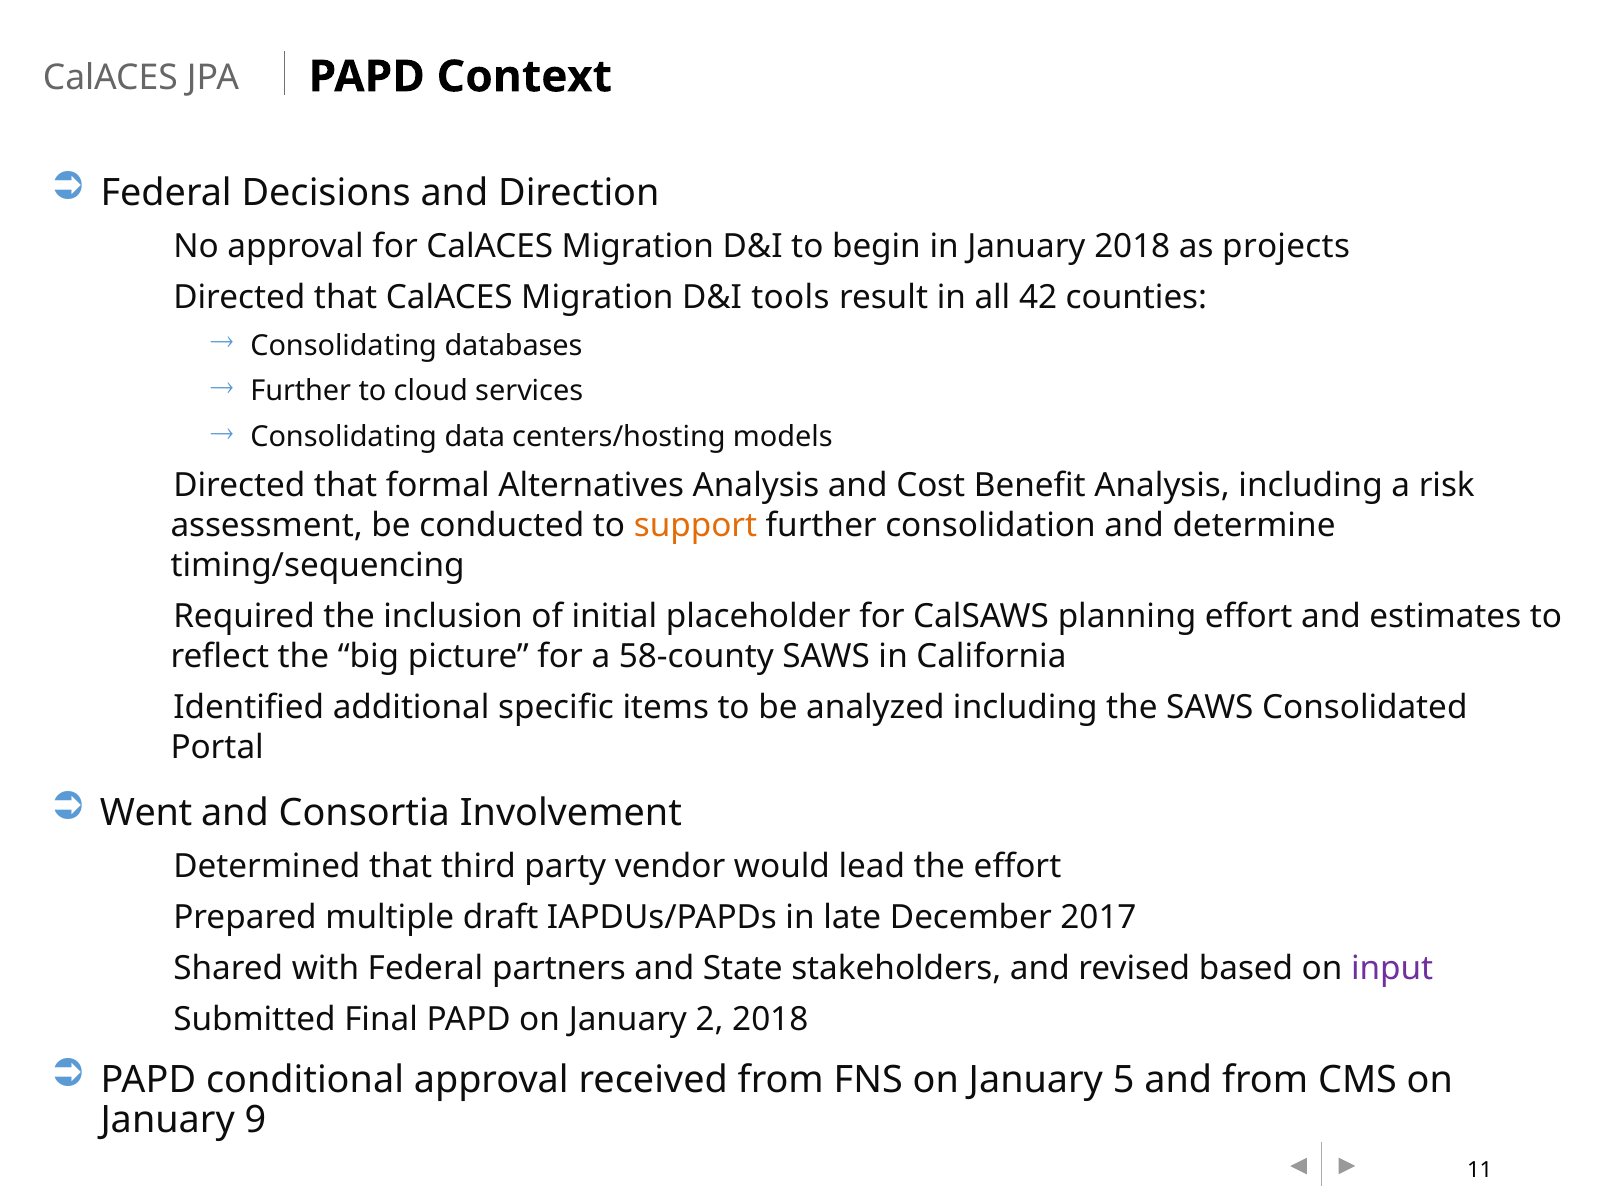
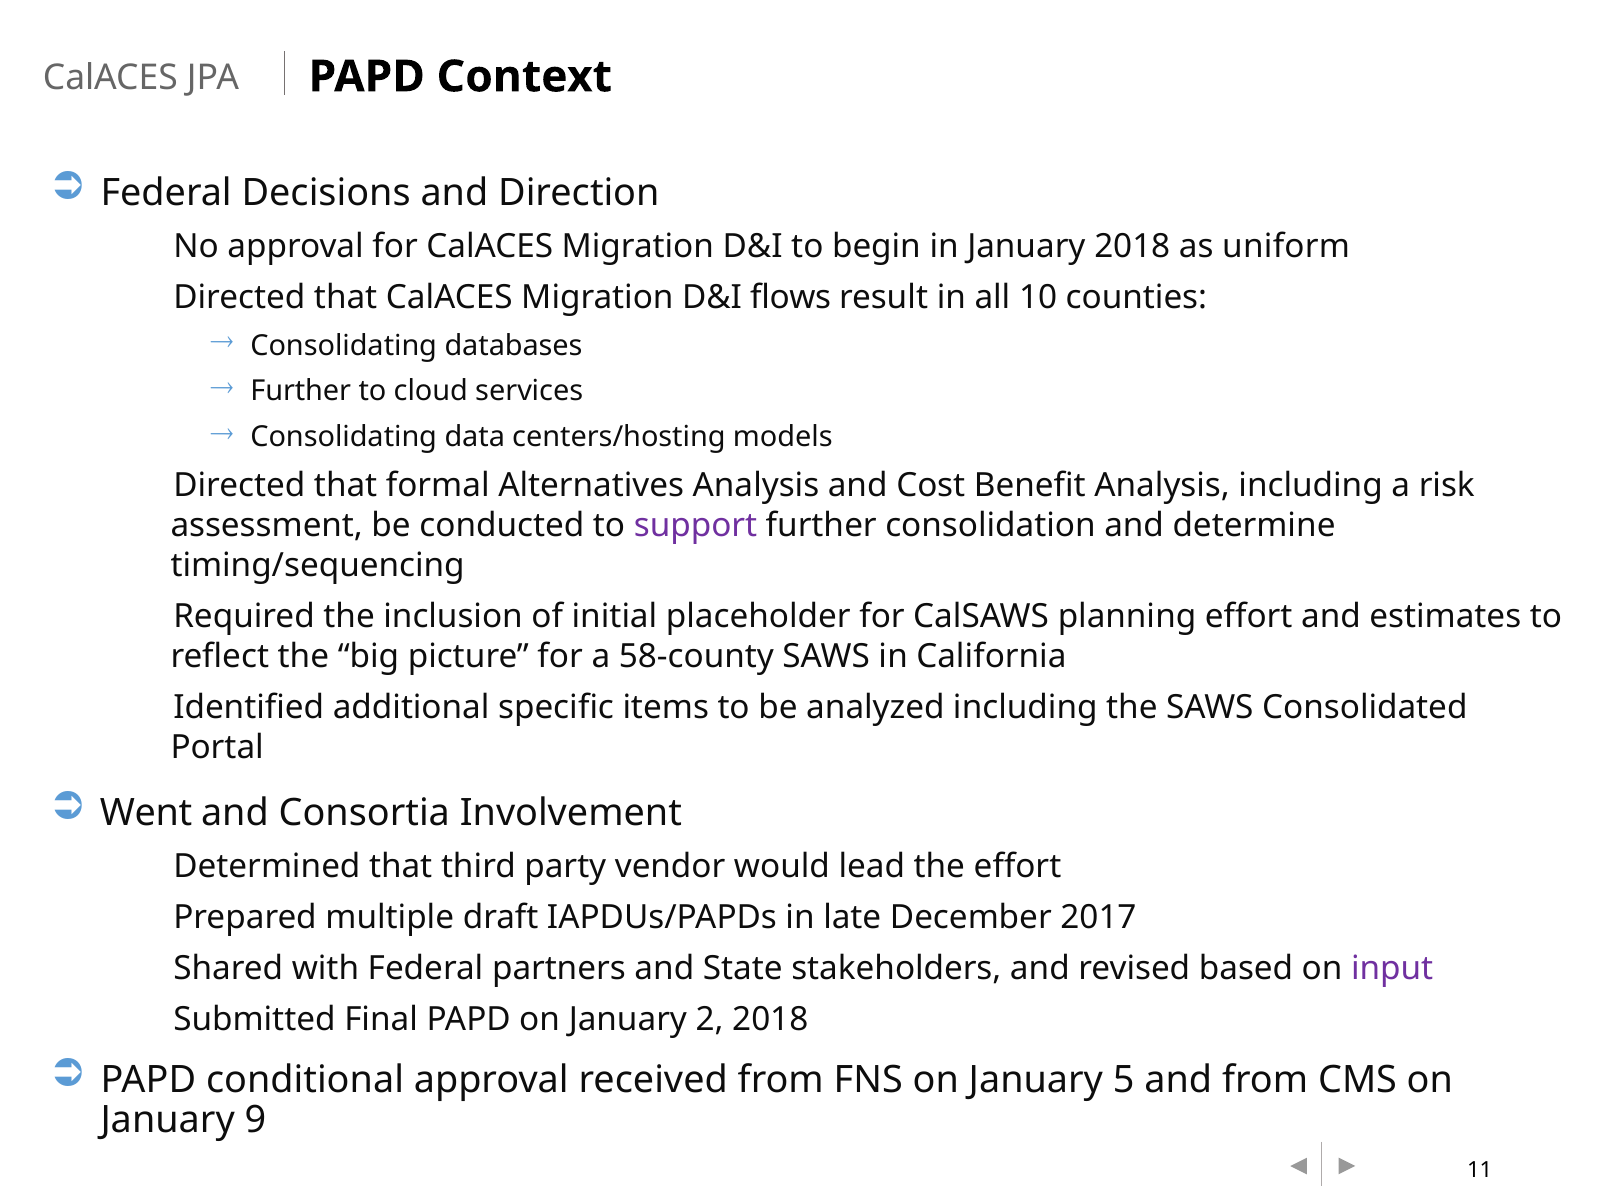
projects: projects -> uniform
tools: tools -> flows
42: 42 -> 10
support colour: orange -> purple
